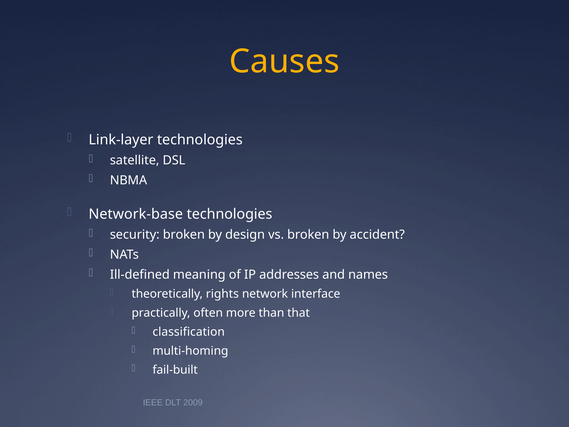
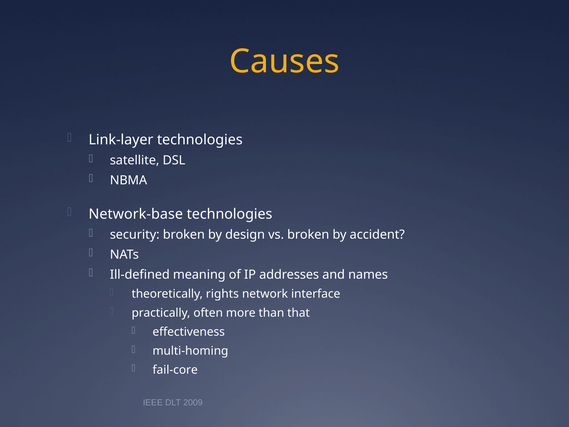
classification: classification -> effectiveness
fail-built: fail-built -> fail-core
